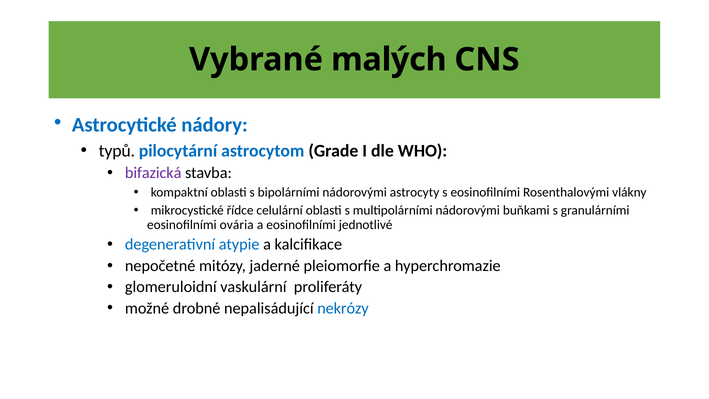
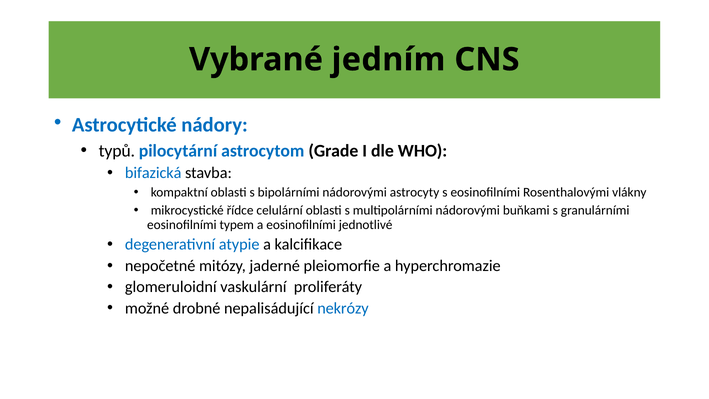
malých: malých -> jedním
bifazická colour: purple -> blue
ovária: ovária -> typem
